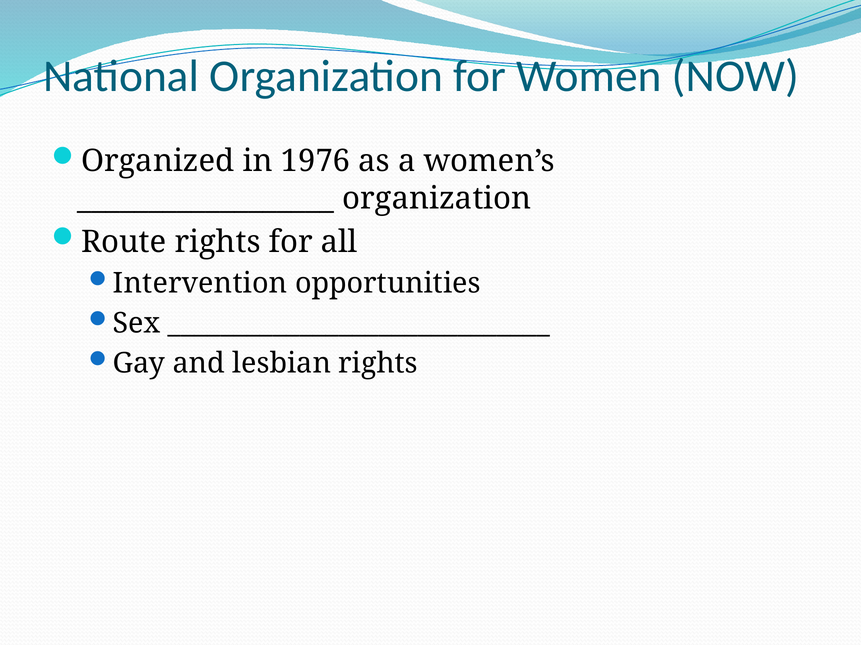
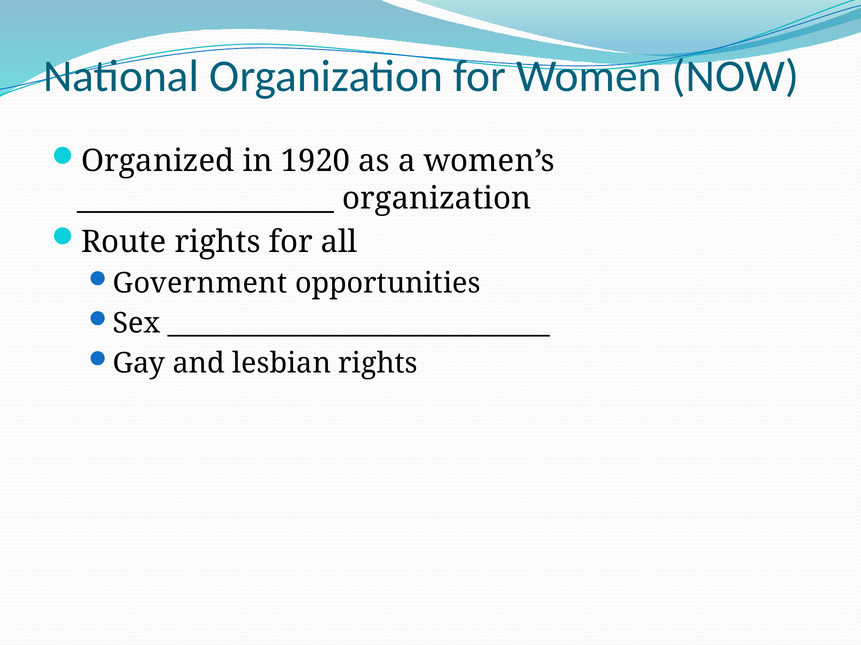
1976: 1976 -> 1920
Intervention: Intervention -> Government
